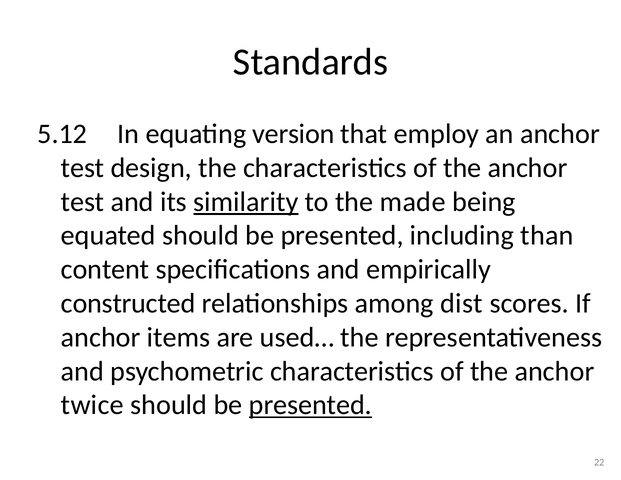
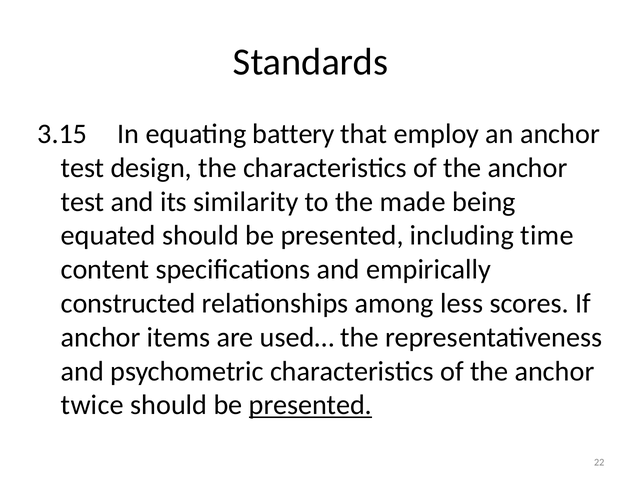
5.12: 5.12 -> 3.15
version: version -> battery
similarity underline: present -> none
than: than -> time
dist: dist -> less
